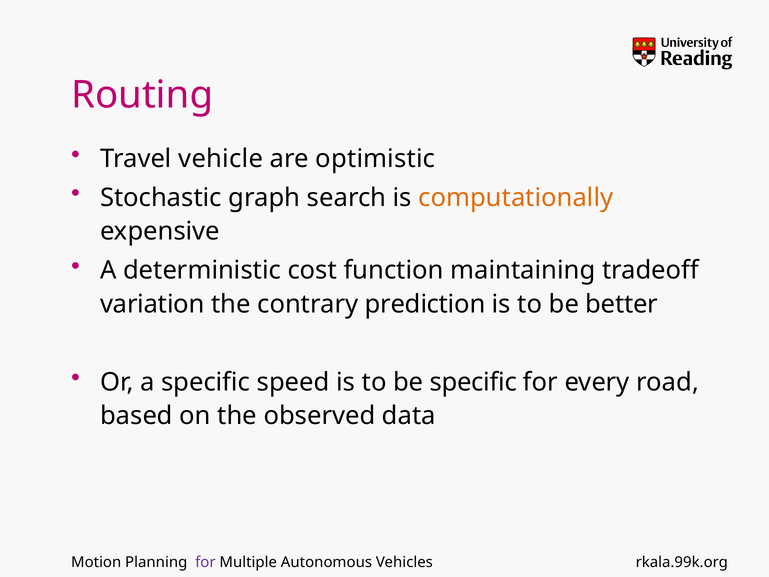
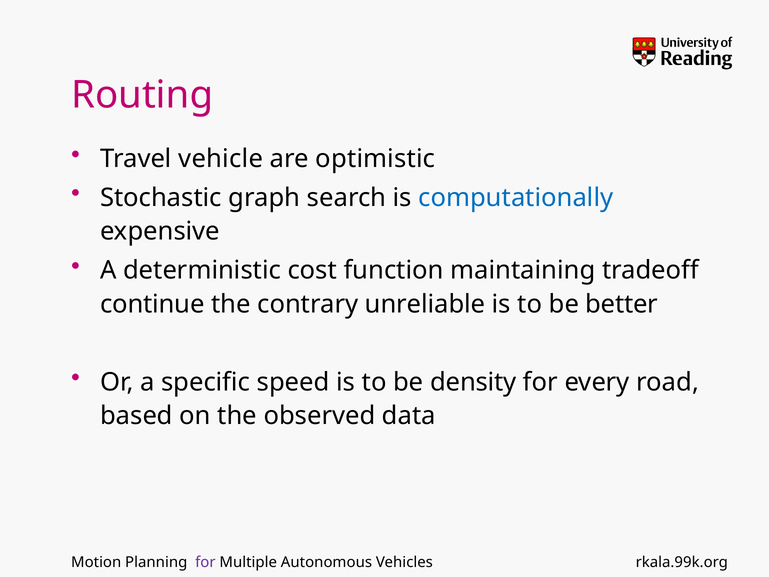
computationally colour: orange -> blue
variation: variation -> continue
prediction: prediction -> unreliable
be specific: specific -> density
